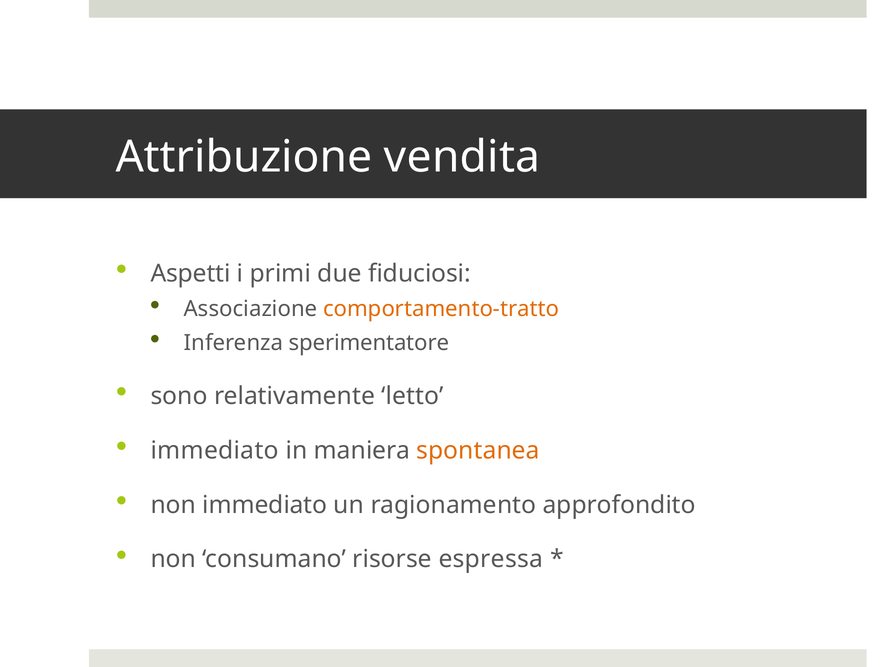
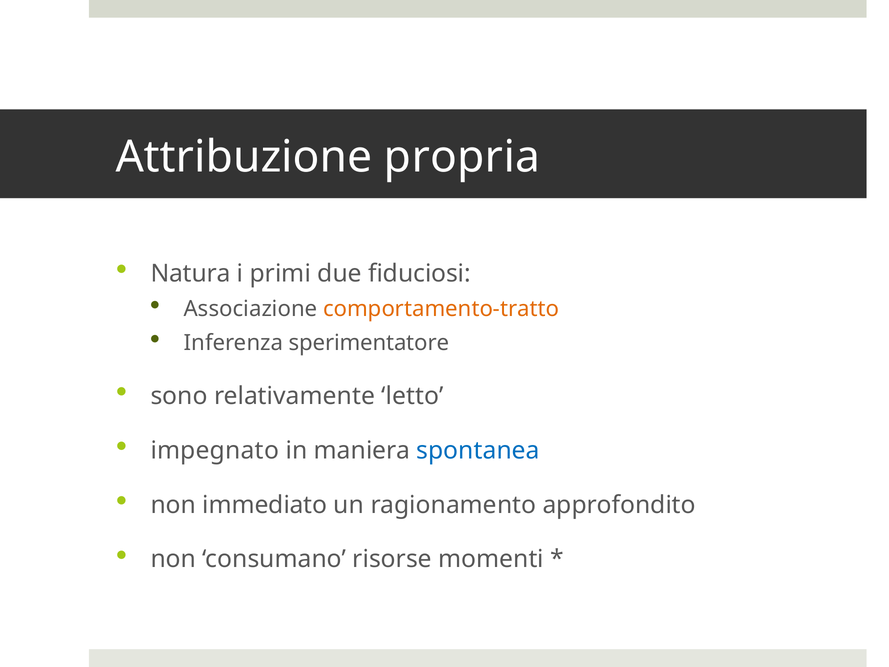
vendita: vendita -> propria
Aspetti: Aspetti -> Natura
immediato at (215, 450): immediato -> impegnato
spontanea colour: orange -> blue
espressa: espressa -> momenti
